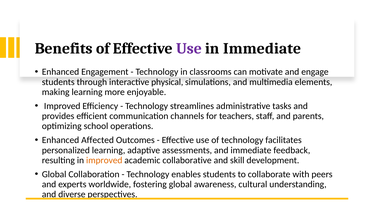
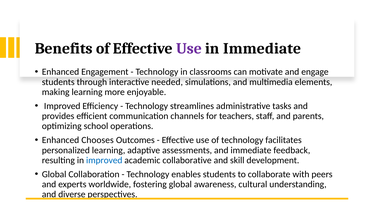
physical: physical -> needed
Affected: Affected -> Chooses
improved at (104, 161) colour: orange -> blue
